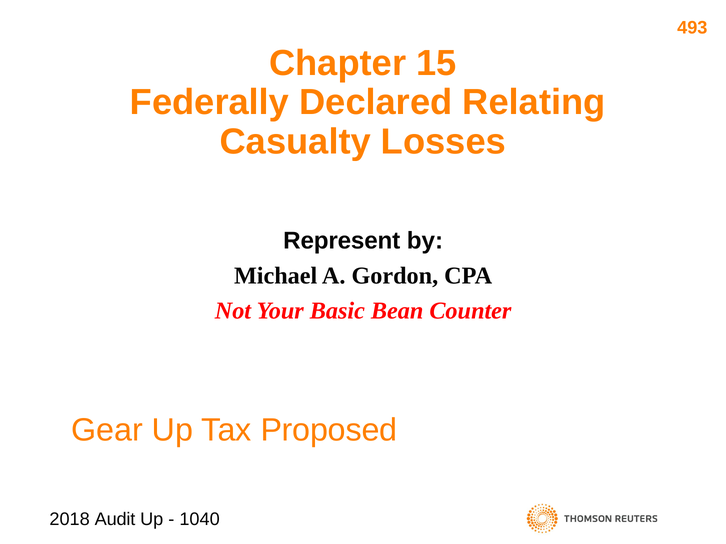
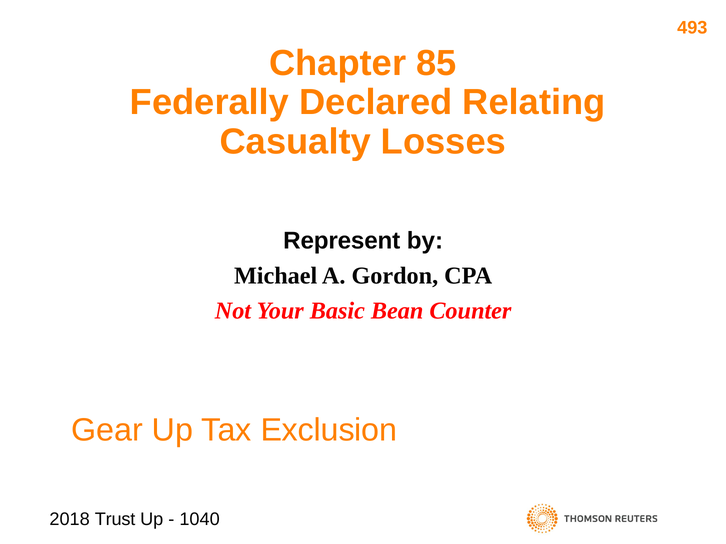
15: 15 -> 85
Proposed: Proposed -> Exclusion
Audit: Audit -> Trust
